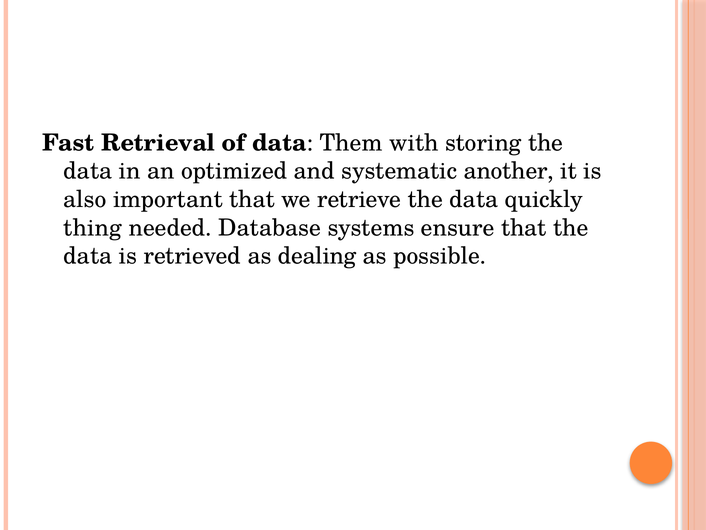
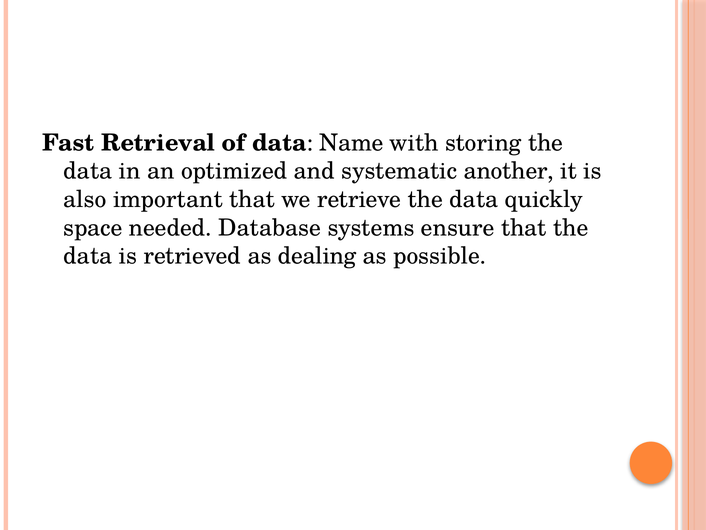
Them: Them -> Name
thing: thing -> space
